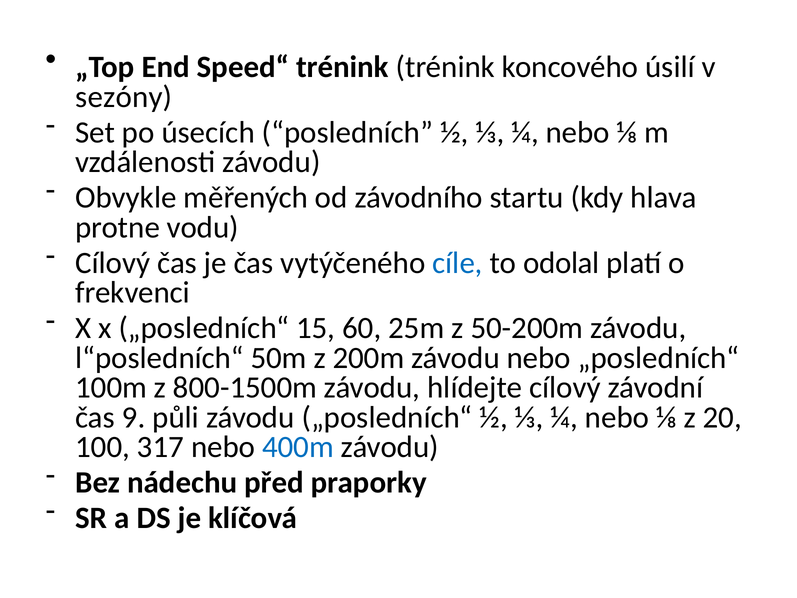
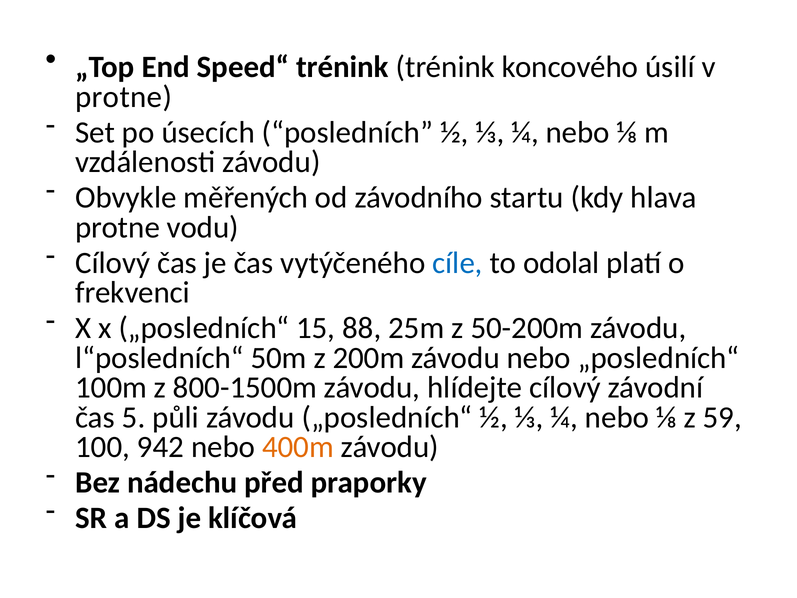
sezóny at (124, 97): sezóny -> protne
60: 60 -> 88
9: 9 -> 5
20: 20 -> 59
317: 317 -> 942
400m colour: blue -> orange
